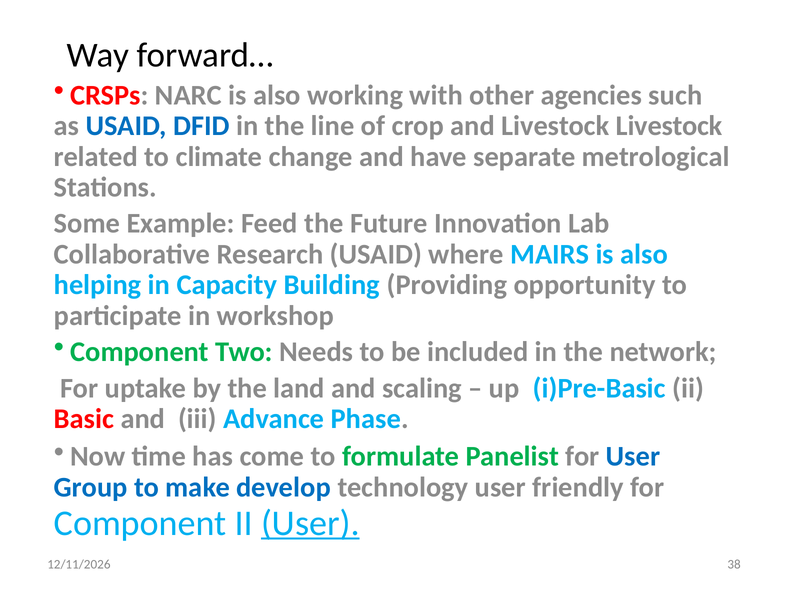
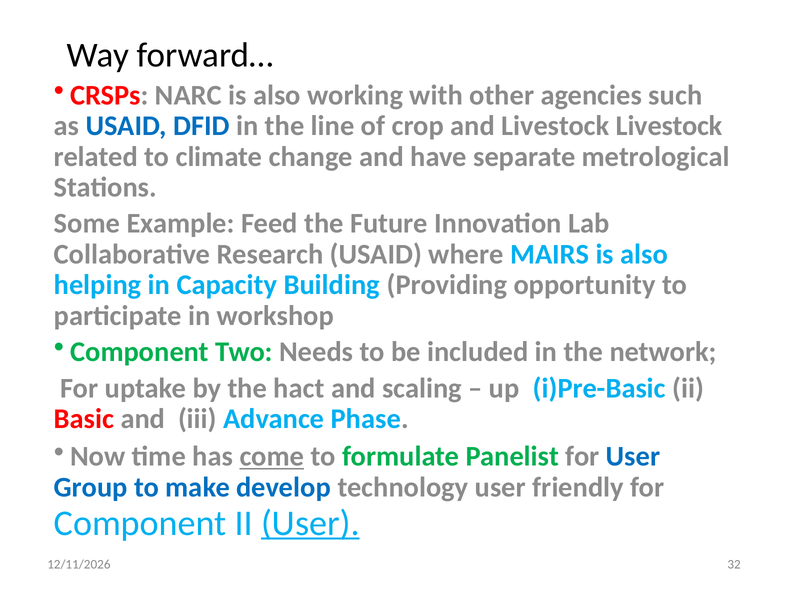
land: land -> hact
come underline: none -> present
38: 38 -> 32
